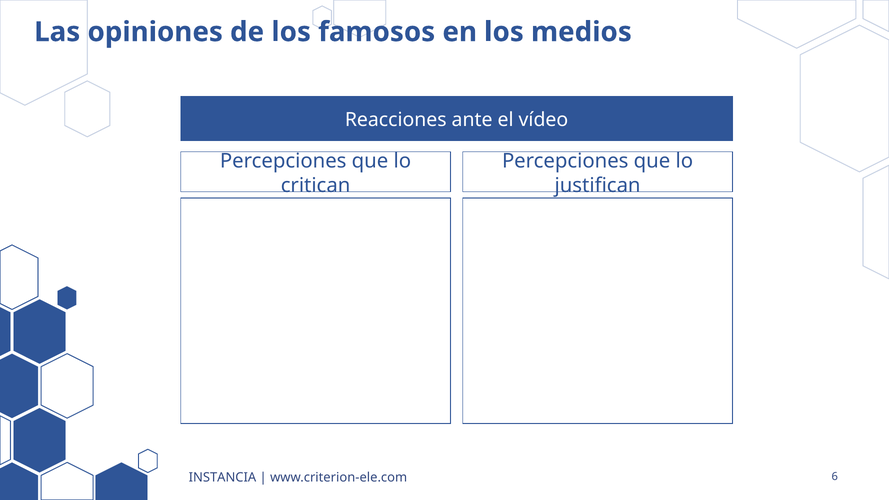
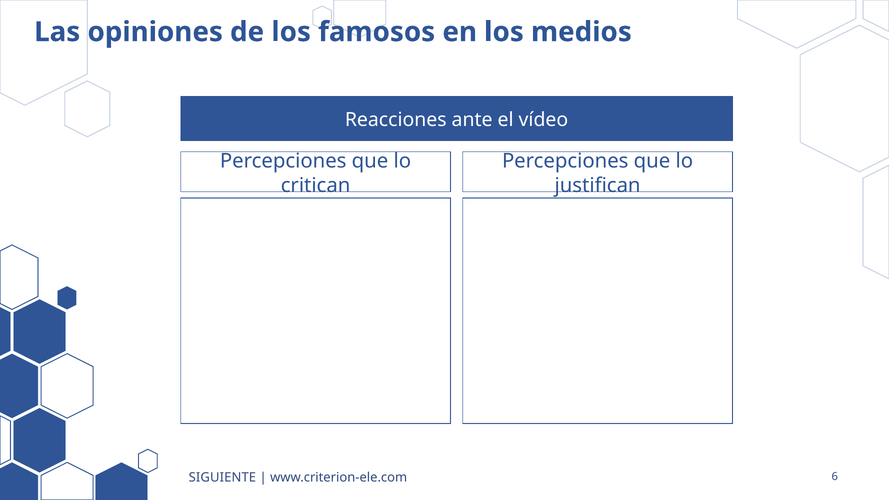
INSTANCIA: INSTANCIA -> SIGUIENTE
